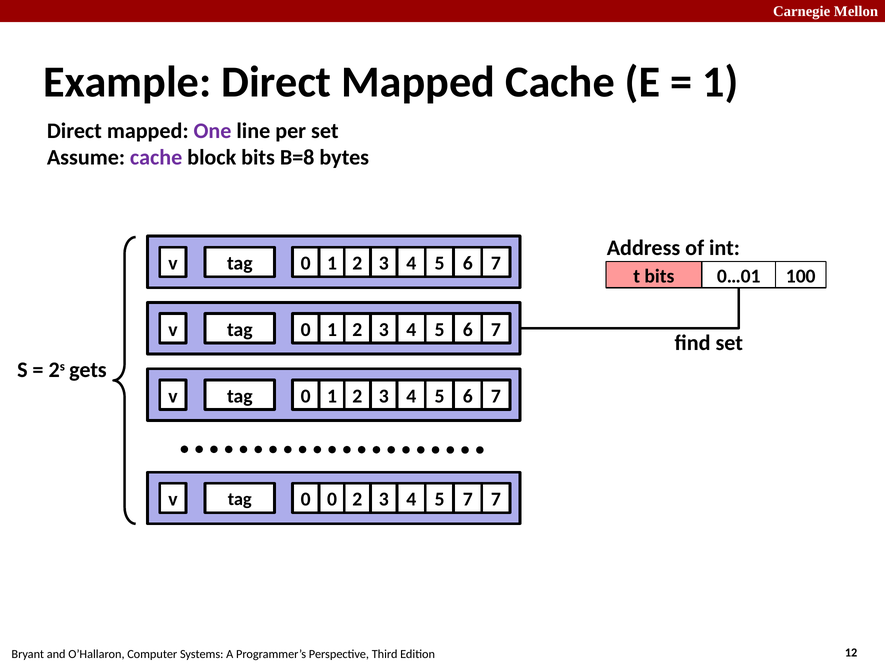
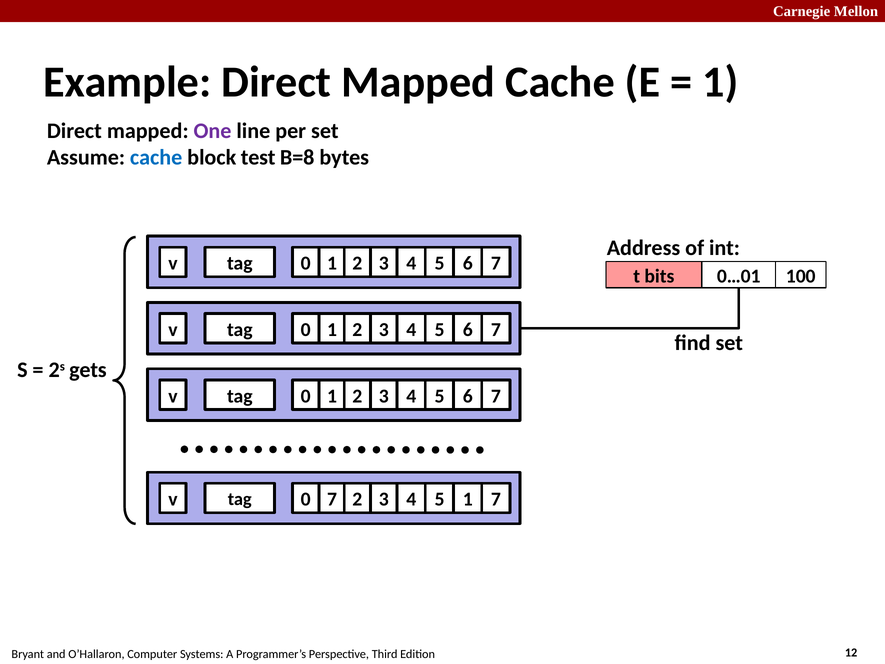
cache at (156, 157) colour: purple -> blue
block bits: bits -> test
0 0: 0 -> 7
3 7: 7 -> 1
